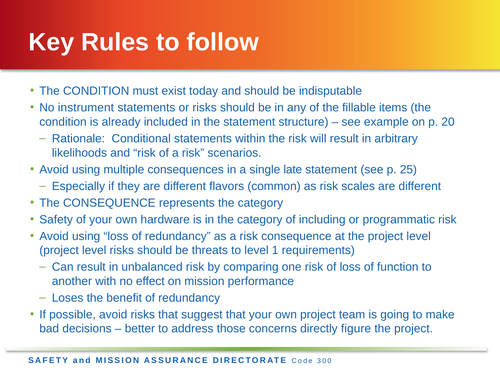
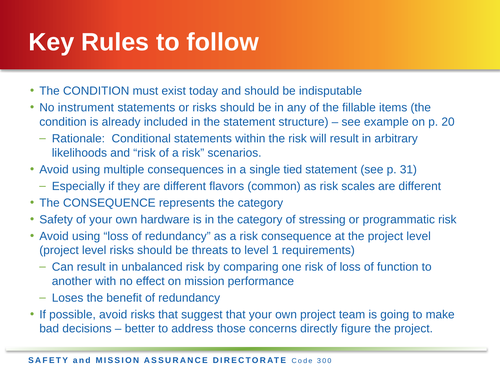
late: late -> tied
25: 25 -> 31
including: including -> stressing
